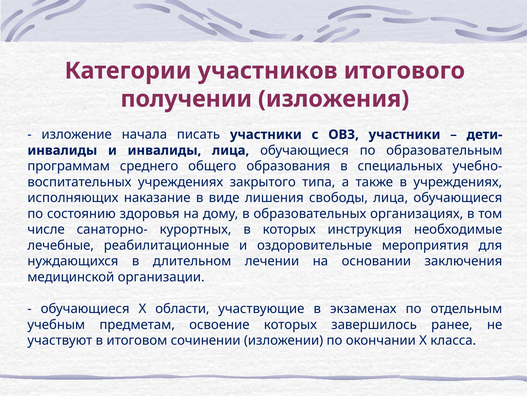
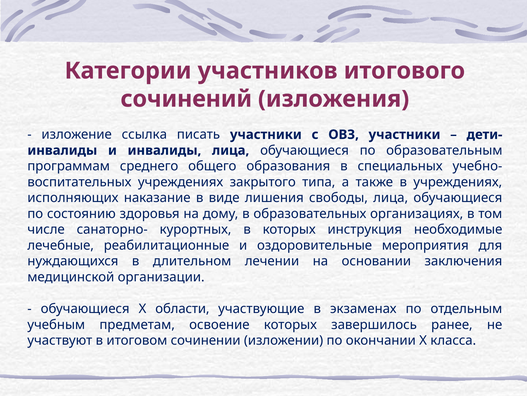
получении: получении -> сочинений
начала: начала -> ссылка
